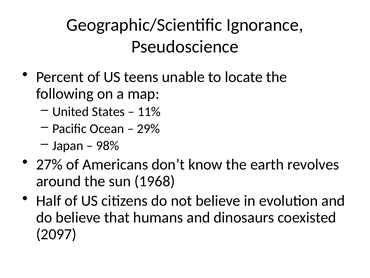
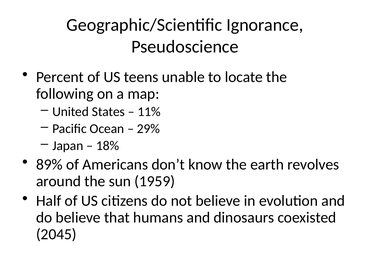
98%: 98% -> 18%
27%: 27% -> 89%
1968: 1968 -> 1959
2097: 2097 -> 2045
